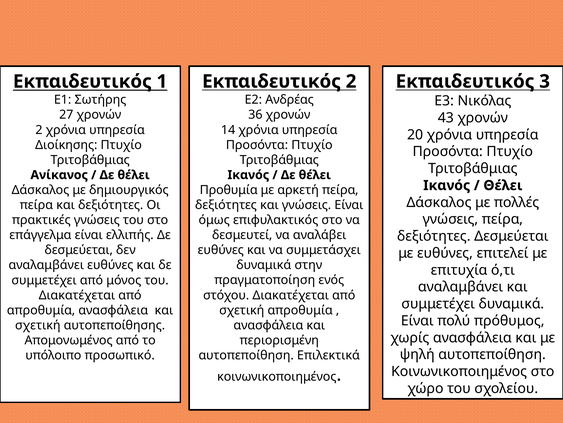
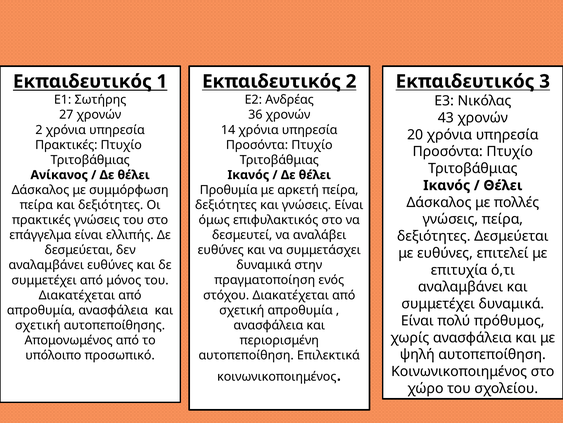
Διοίκησης at (66, 145): Διοίκησης -> Πρακτικές
δημιουργικός: δημιουργικός -> συμμόρφωση
